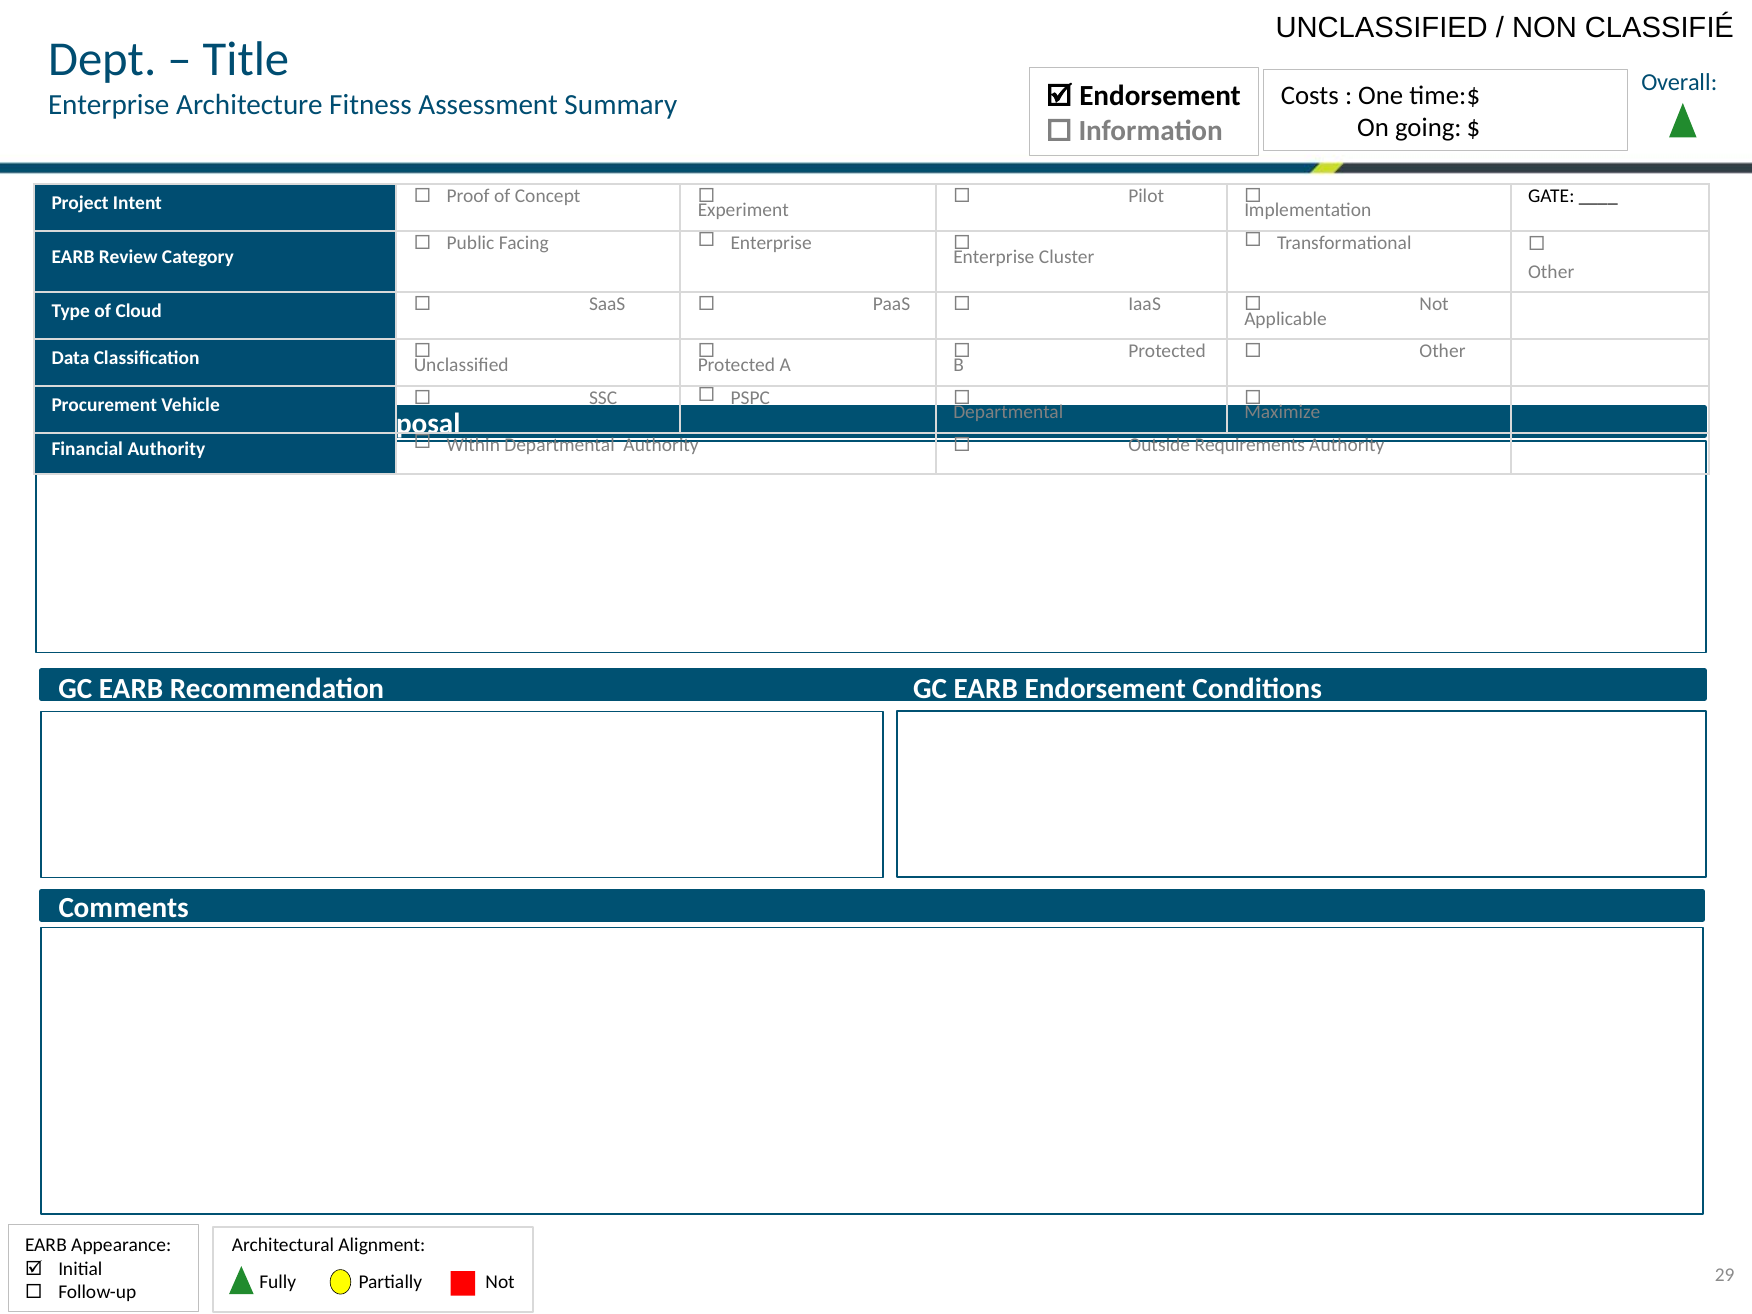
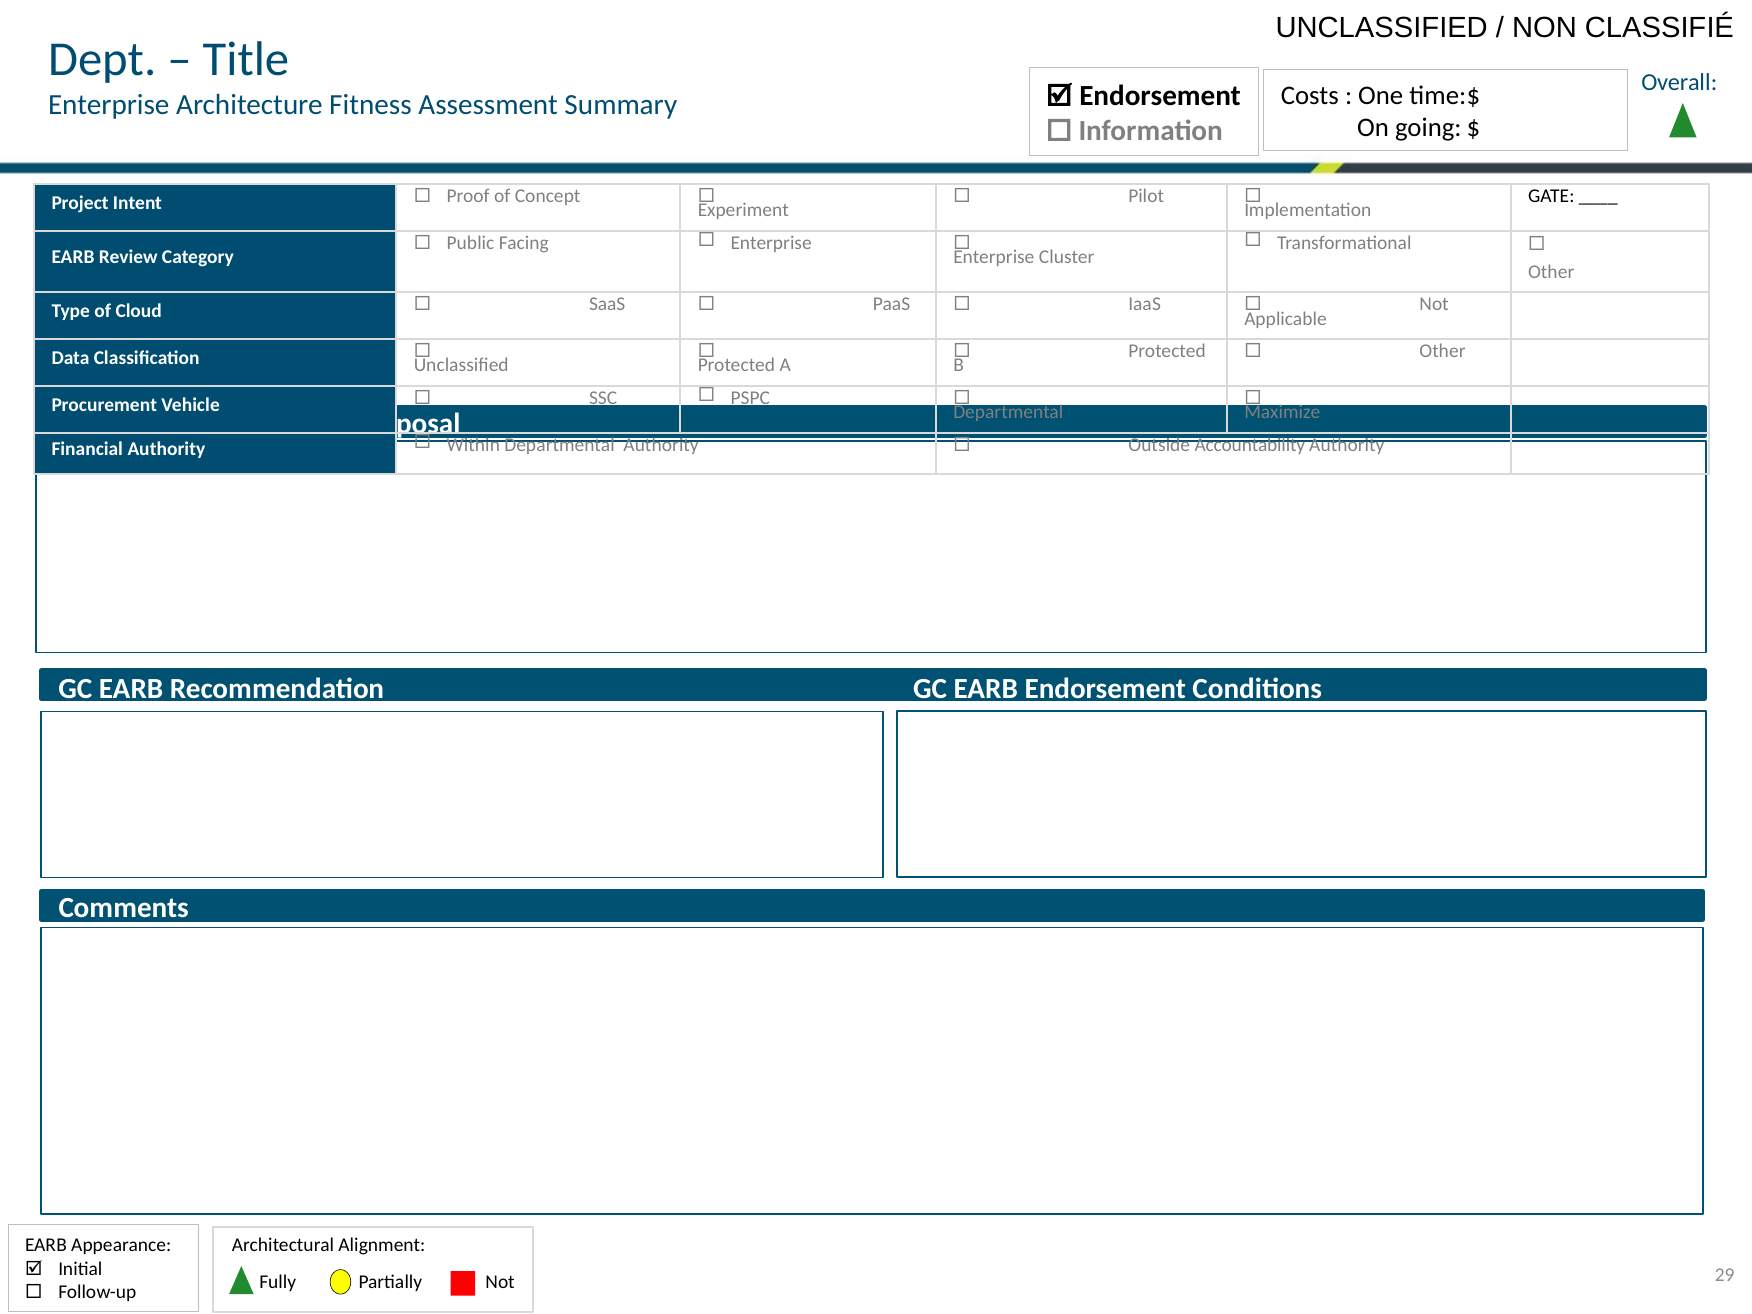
Requirements: Requirements -> Accountability
